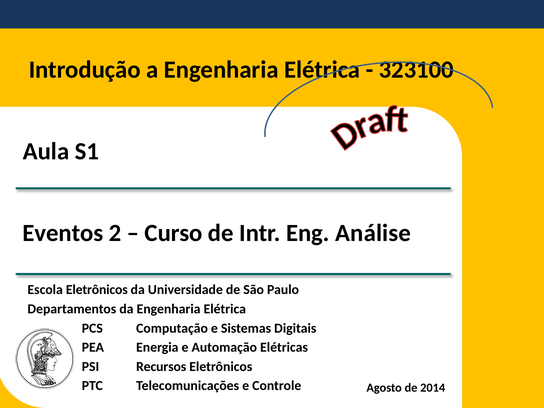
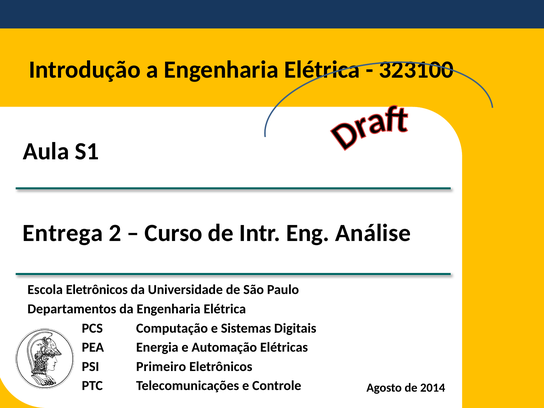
Eventos: Eventos -> Entrega
Recursos: Recursos -> Primeiro
